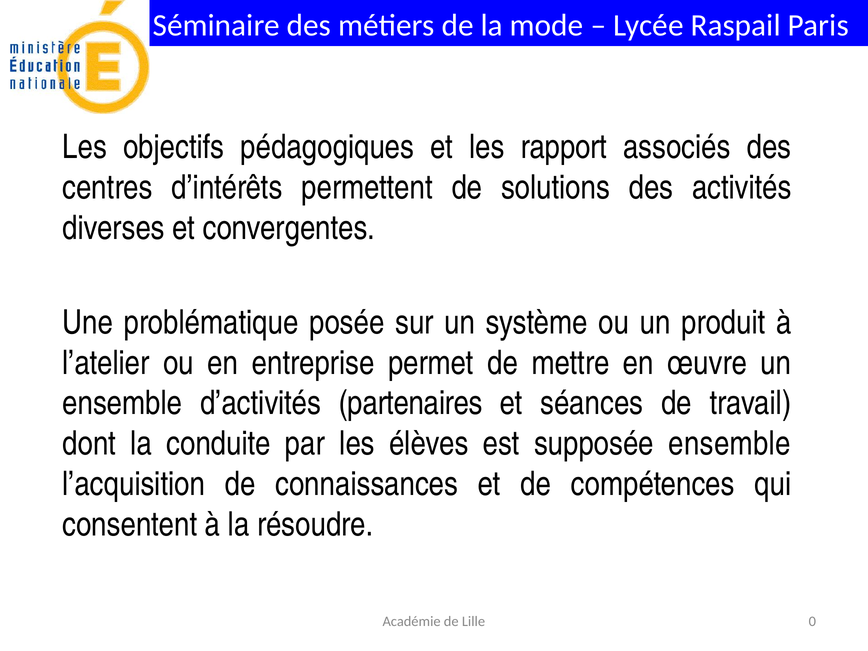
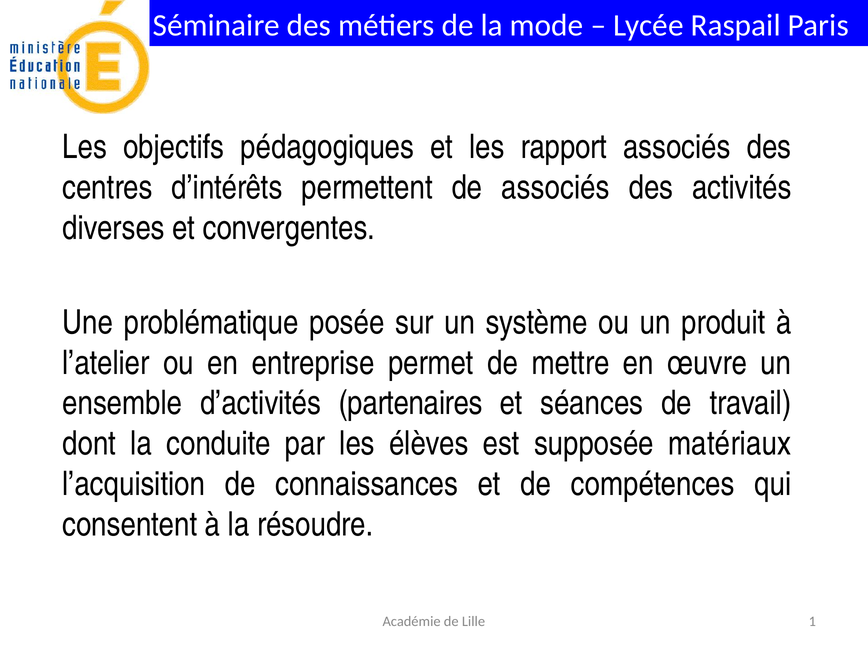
de solutions: solutions -> associés
supposée ensemble: ensemble -> matériaux
0: 0 -> 1
